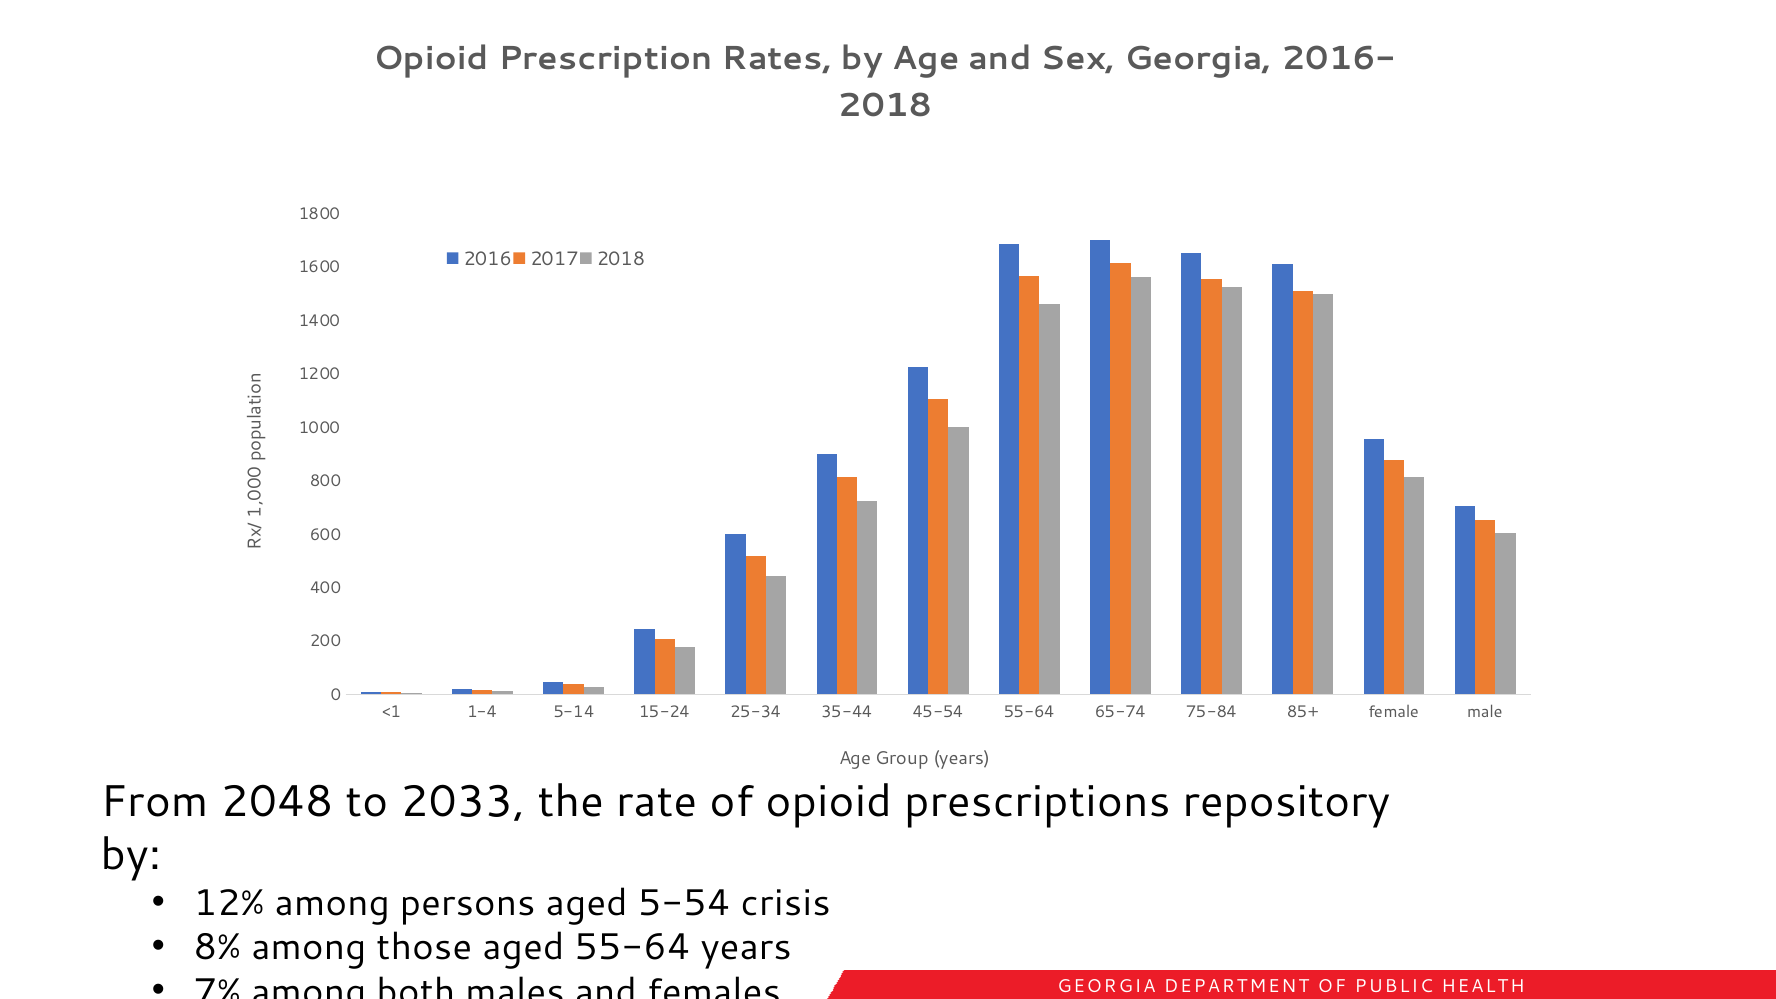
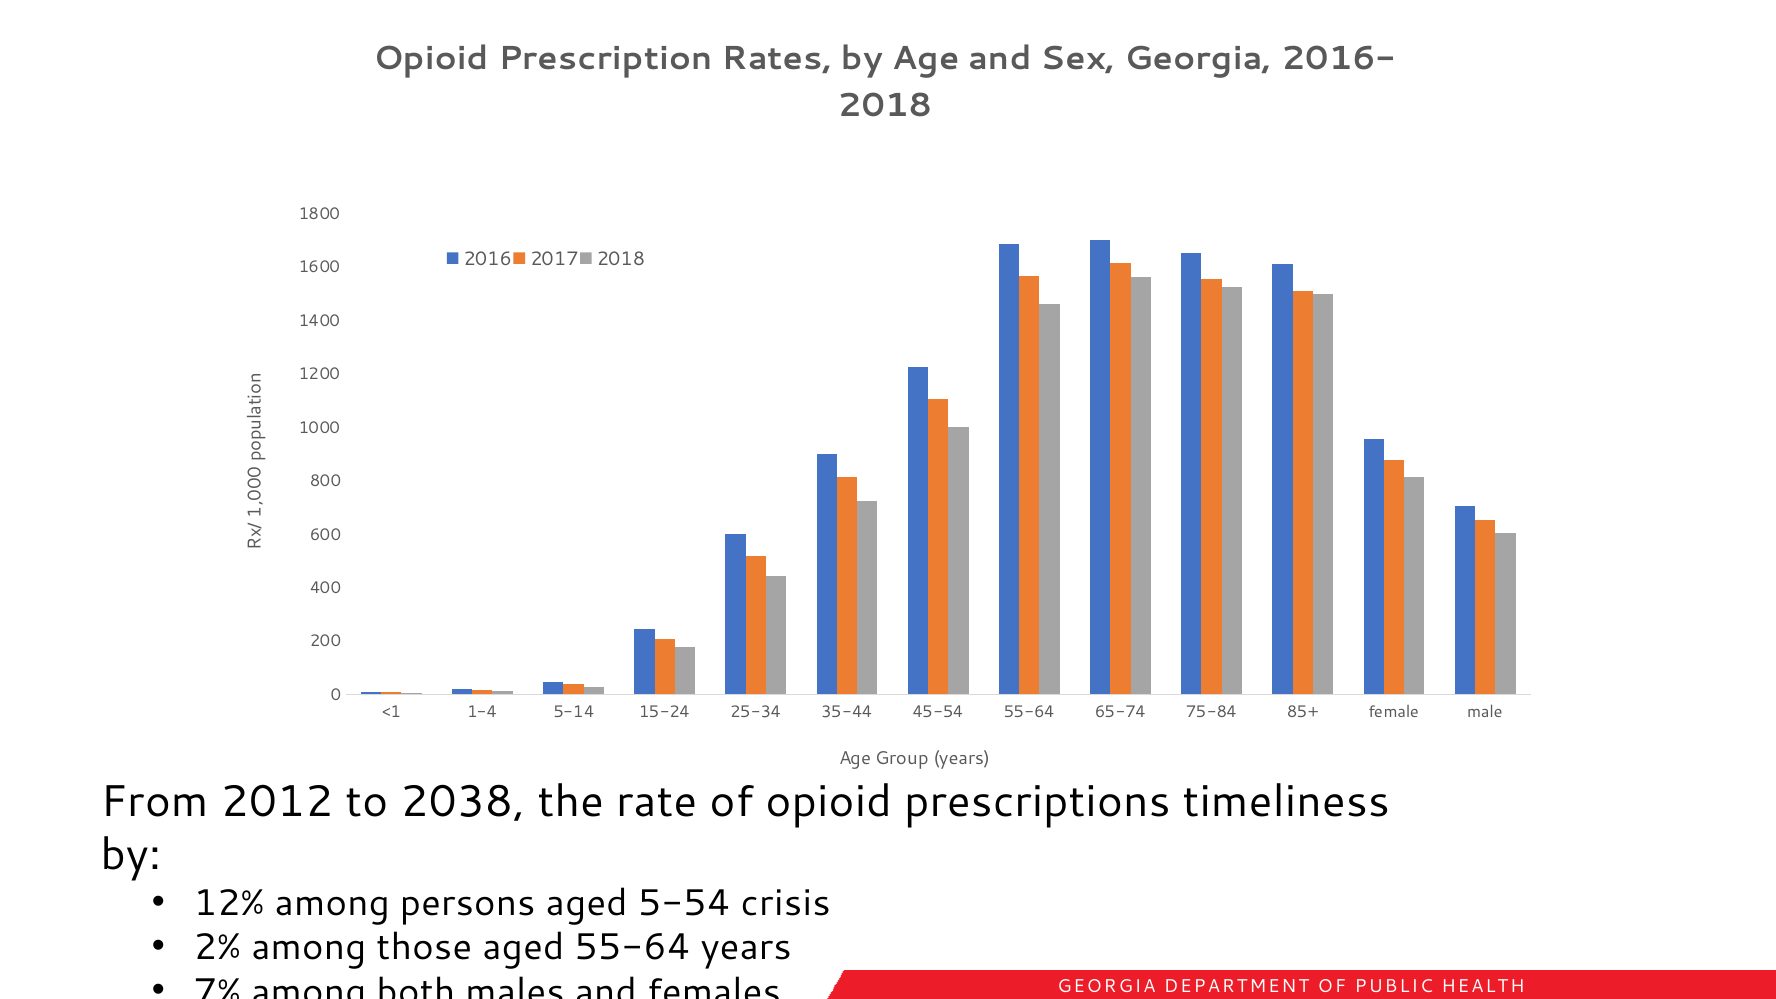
2048: 2048 -> 2012
2033: 2033 -> 2038
repository: repository -> timeliness
8%: 8% -> 2%
